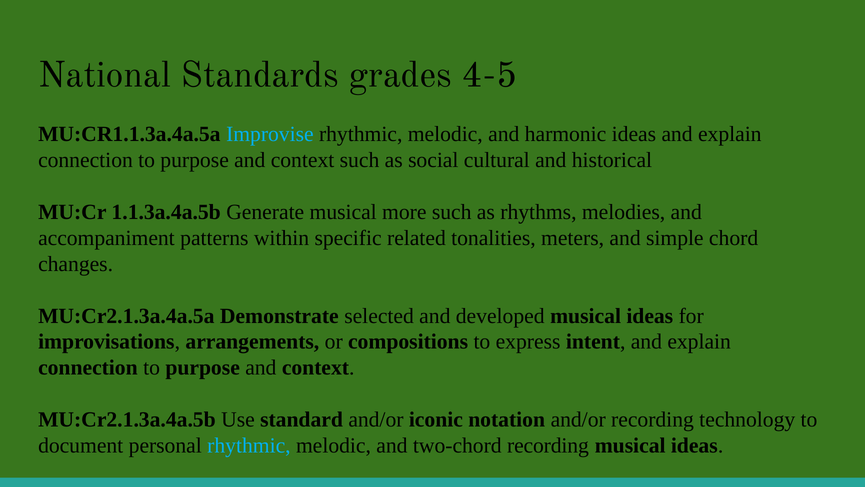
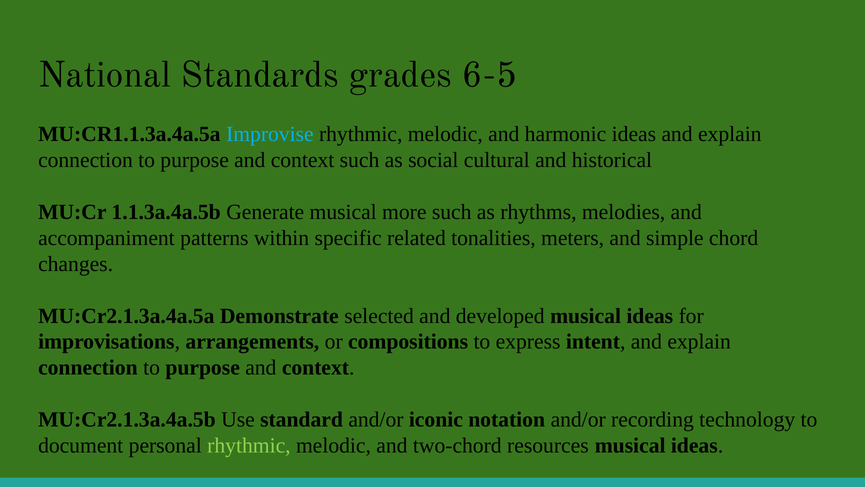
4-5: 4-5 -> 6-5
rhythmic at (249, 445) colour: light blue -> light green
two-chord recording: recording -> resources
